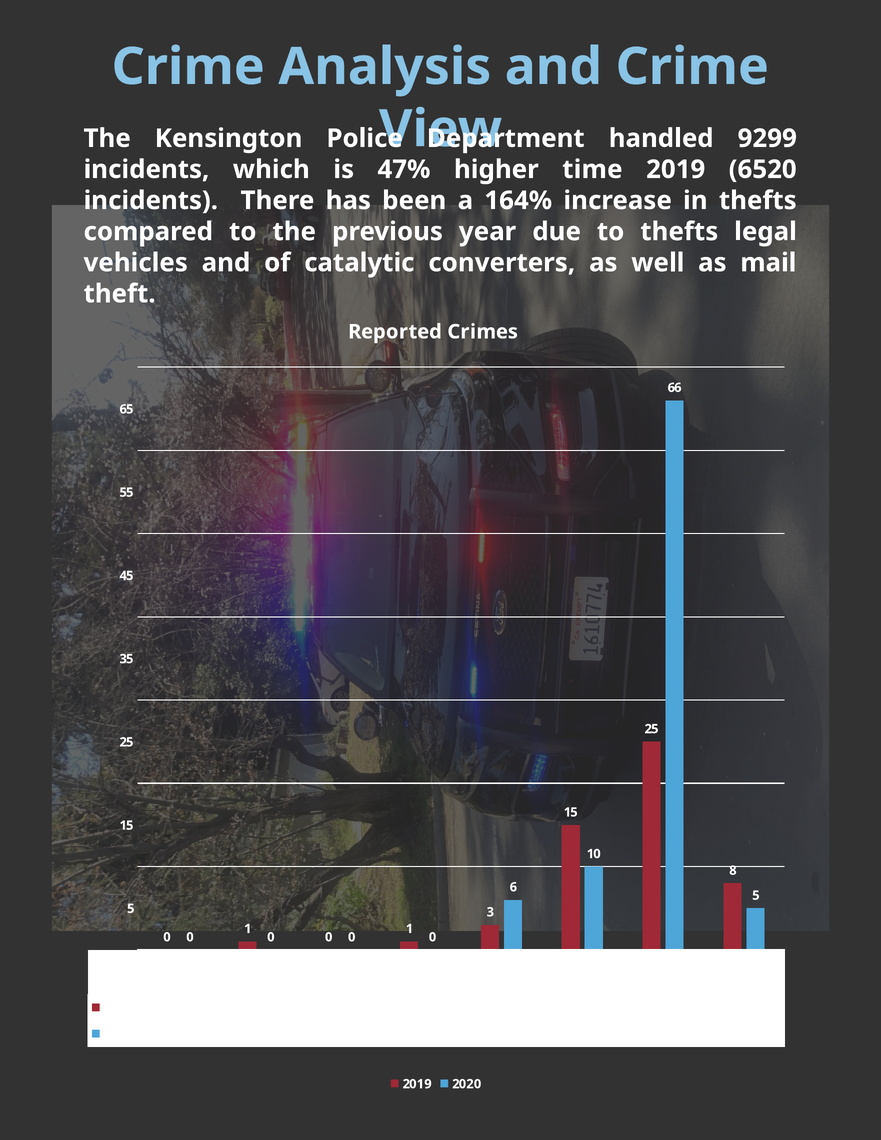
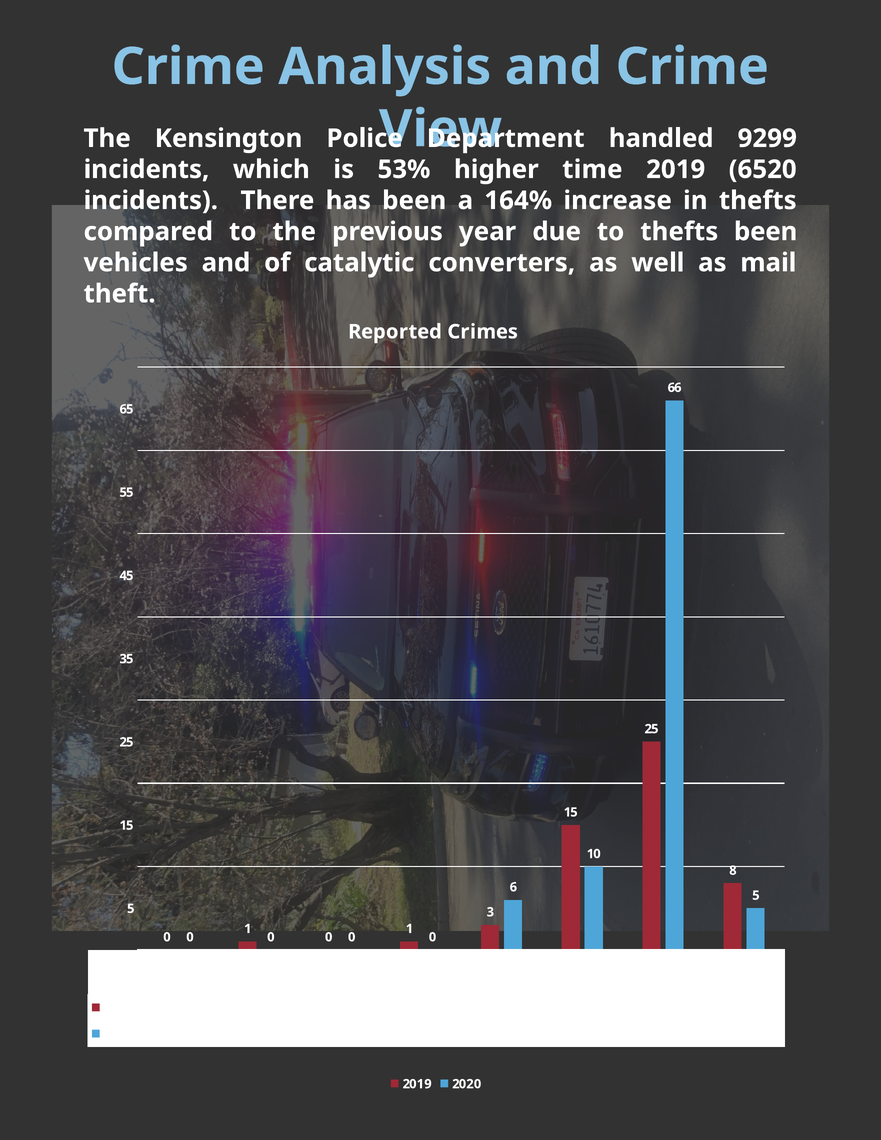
47%: 47% -> 53%
thefts legal: legal -> been
